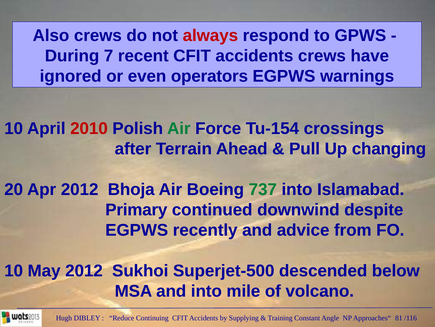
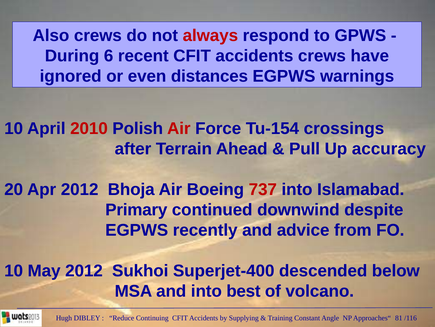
7: 7 -> 6
operators: operators -> distances
Air at (179, 128) colour: green -> red
changing: changing -> accuracy
737 colour: green -> red
Superjet-500: Superjet-500 -> Superjet-400
mile: mile -> best
